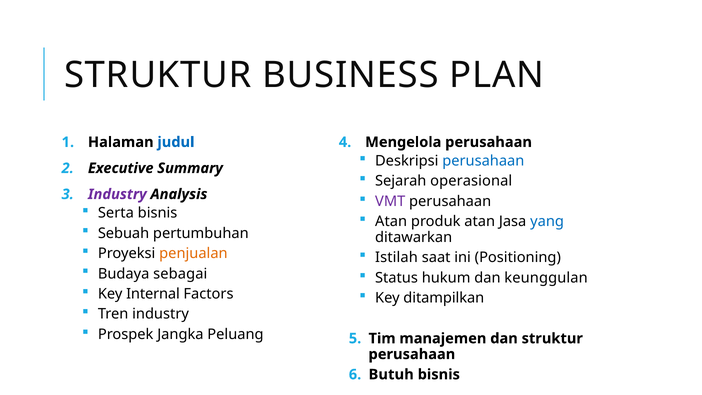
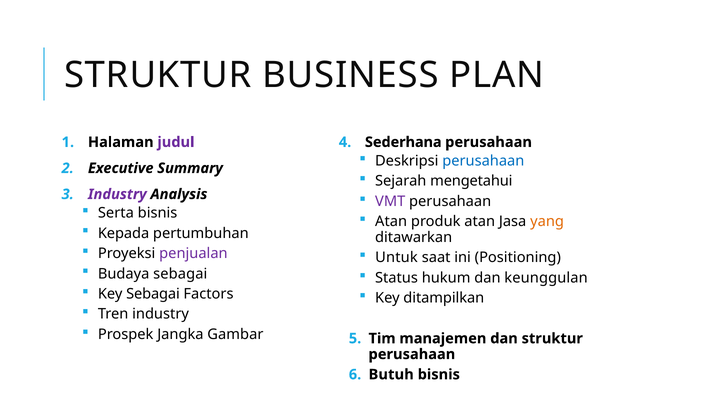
judul colour: blue -> purple
Mengelola: Mengelola -> Sederhana
operasional: operasional -> mengetahui
yang colour: blue -> orange
Sebuah: Sebuah -> Kepada
penjualan colour: orange -> purple
Istilah: Istilah -> Untuk
Key Internal: Internal -> Sebagai
Peluang: Peluang -> Gambar
